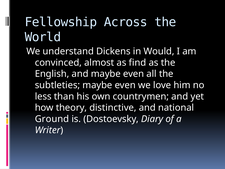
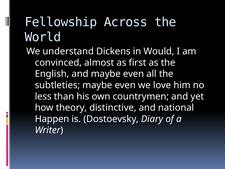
find: find -> first
Ground: Ground -> Happen
